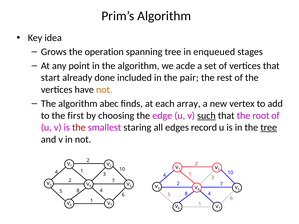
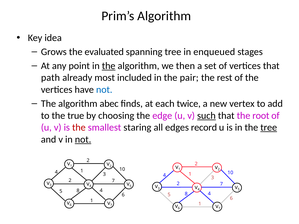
operation: operation -> evaluated
the at (109, 66) underline: none -> present
acde: acde -> then
start: start -> path
done: done -> most
not at (104, 90) colour: orange -> blue
array: array -> twice
first: first -> true
not at (83, 140) underline: none -> present
